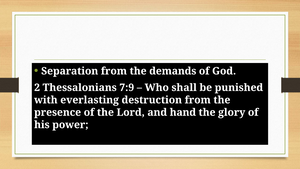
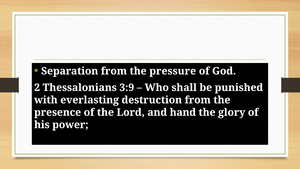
demands: demands -> pressure
7:9: 7:9 -> 3:9
